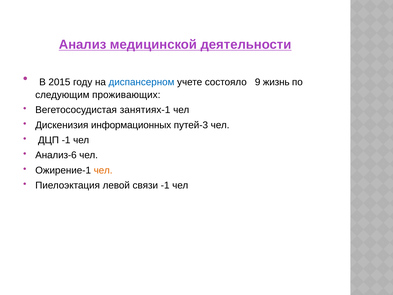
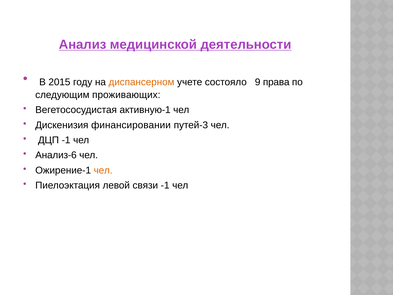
диспансерном colour: blue -> orange
жизнь: жизнь -> права
занятиях-1: занятиях-1 -> активную-1
информационных: информационных -> финансировании
